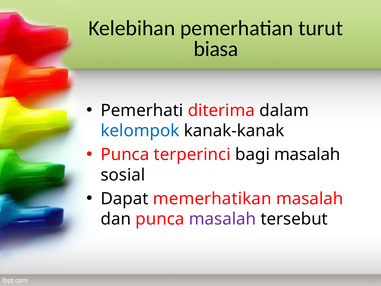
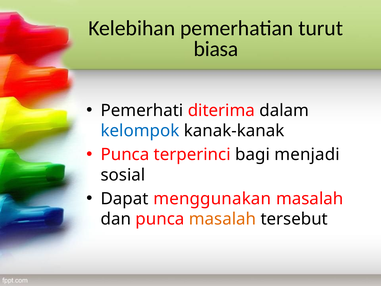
bagi masalah: masalah -> menjadi
memerhatikan: memerhatikan -> menggunakan
masalah at (223, 219) colour: purple -> orange
